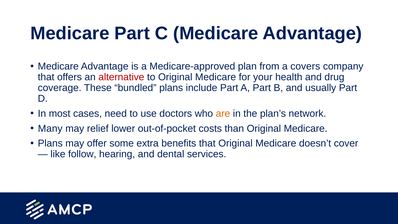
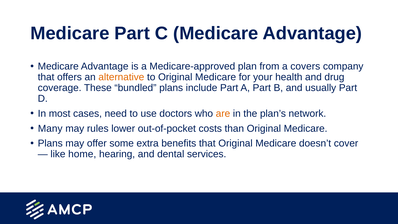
alternative colour: red -> orange
relief: relief -> rules
follow: follow -> home
